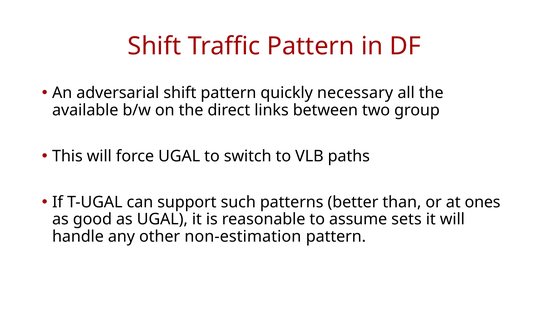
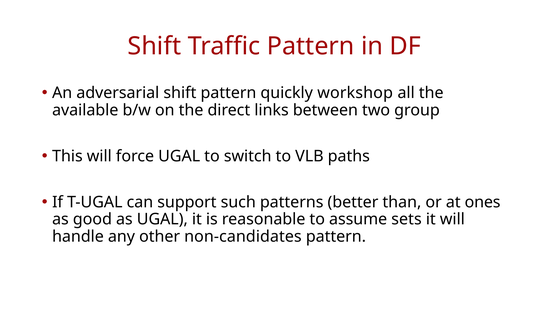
necessary: necessary -> workshop
non-estimation: non-estimation -> non-candidates
